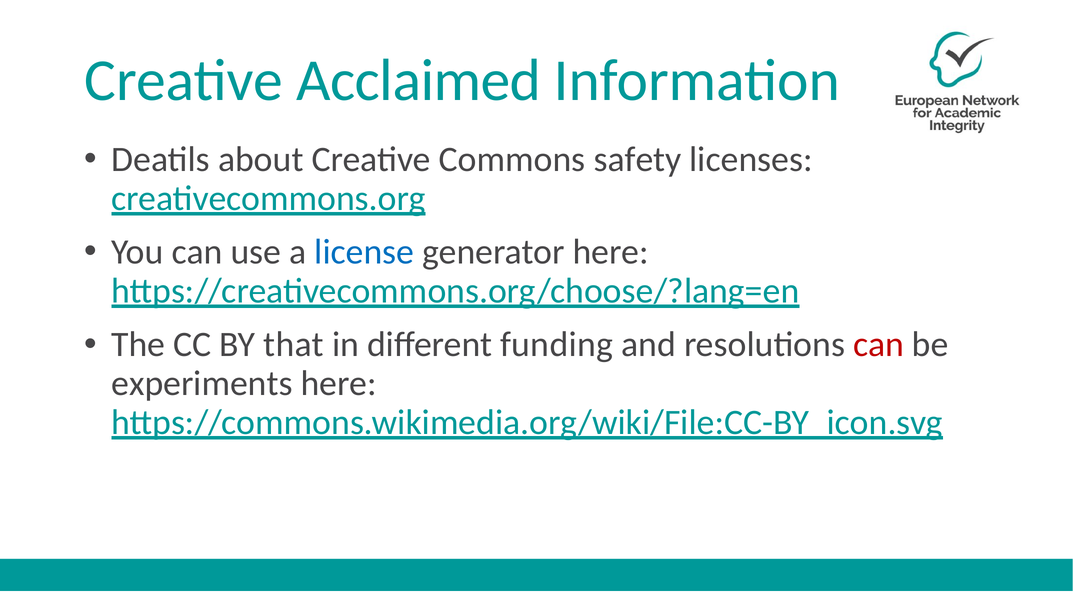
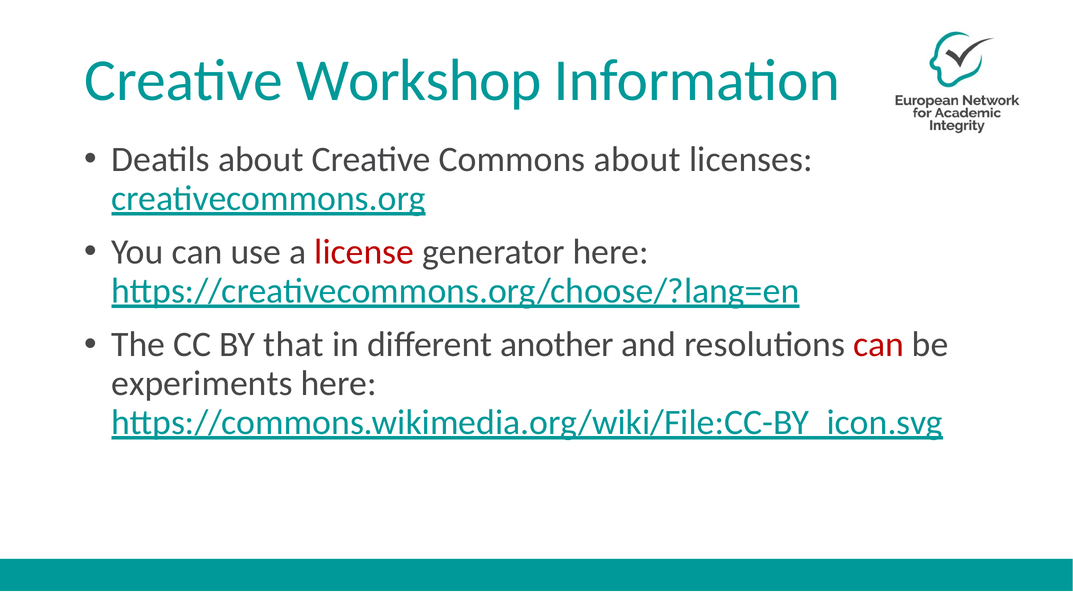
Acclaimed: Acclaimed -> Workshop
Commons safety: safety -> about
license colour: blue -> red
funding: funding -> another
